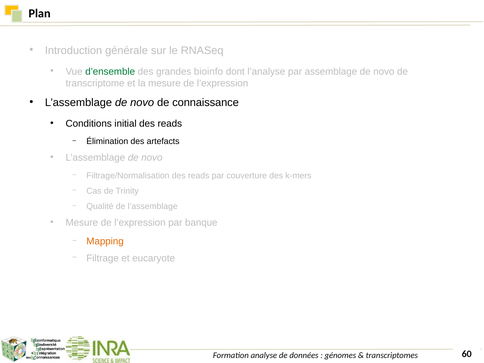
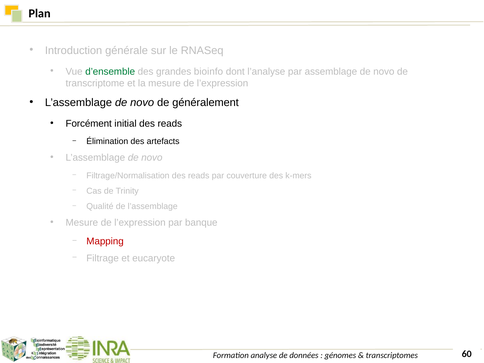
connaissance: connaissance -> généralement
Conditions: Conditions -> Forcément
Mapping colour: orange -> red
